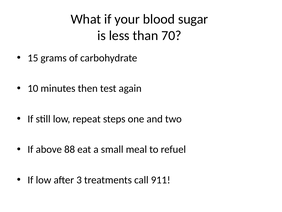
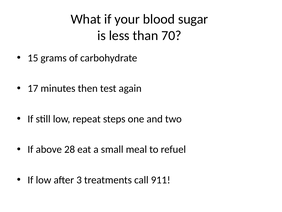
10: 10 -> 17
88: 88 -> 28
